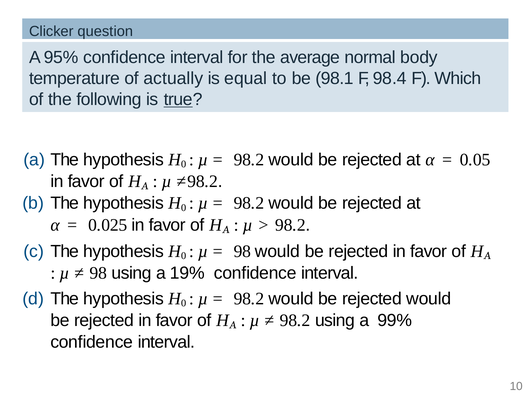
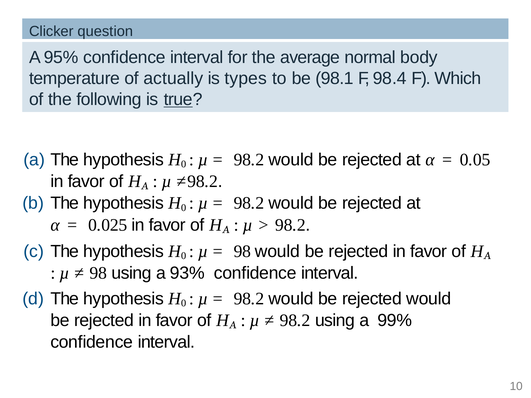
equal: equal -> types
19%: 19% -> 93%
